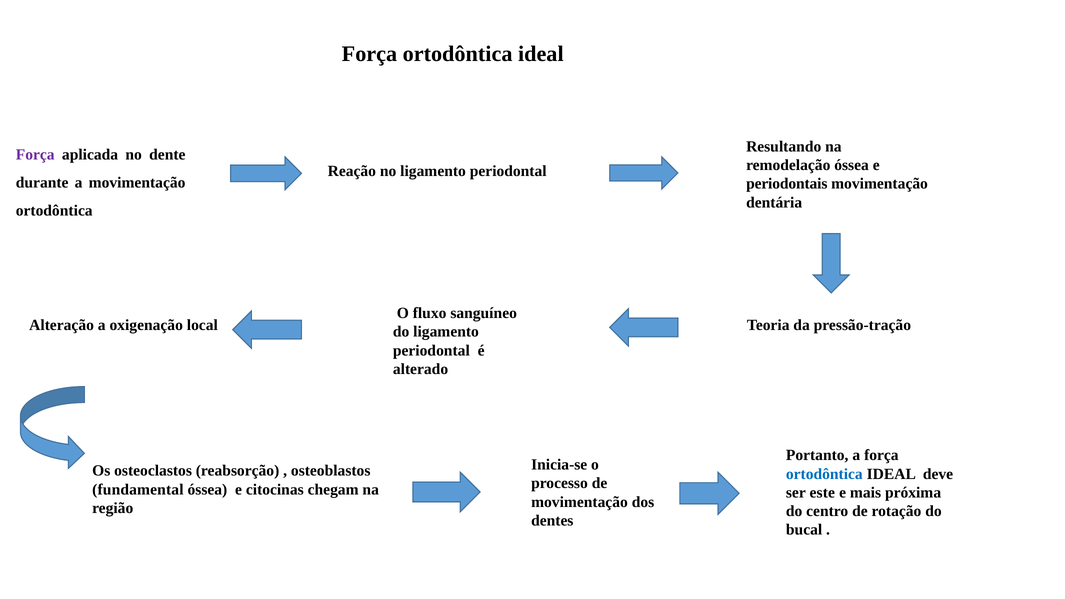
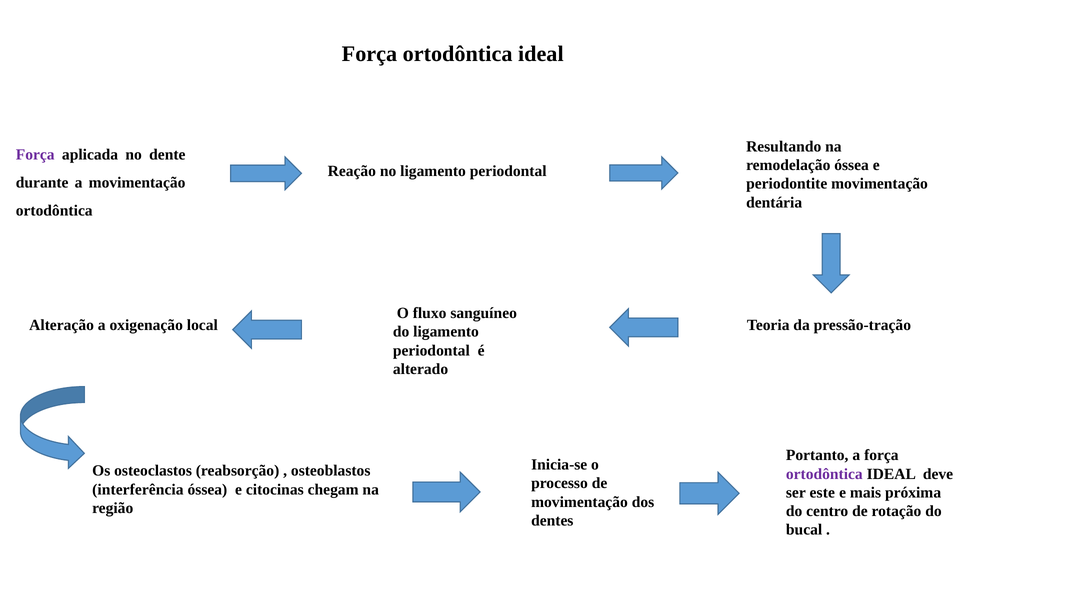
periodontais: periodontais -> periodontite
ortodôntica at (824, 474) colour: blue -> purple
fundamental: fundamental -> interferência
